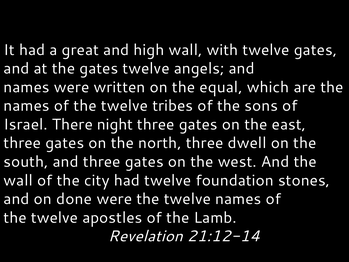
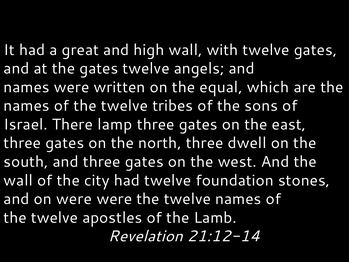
night: night -> lamp
on done: done -> were
